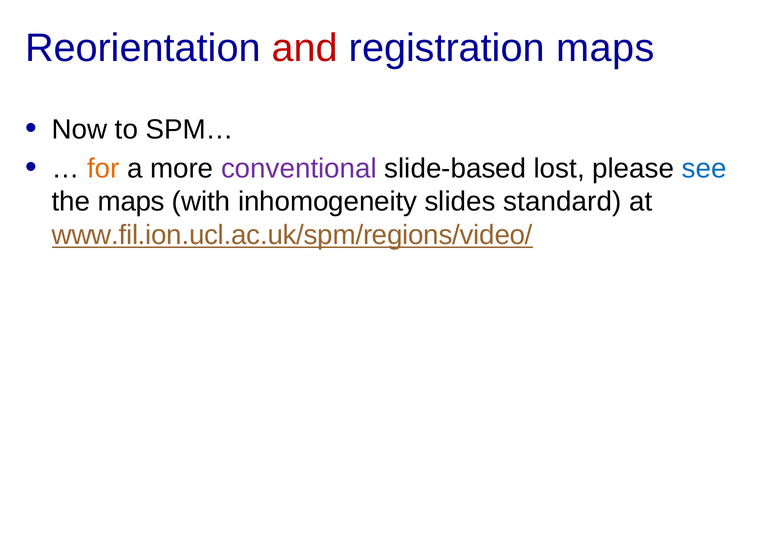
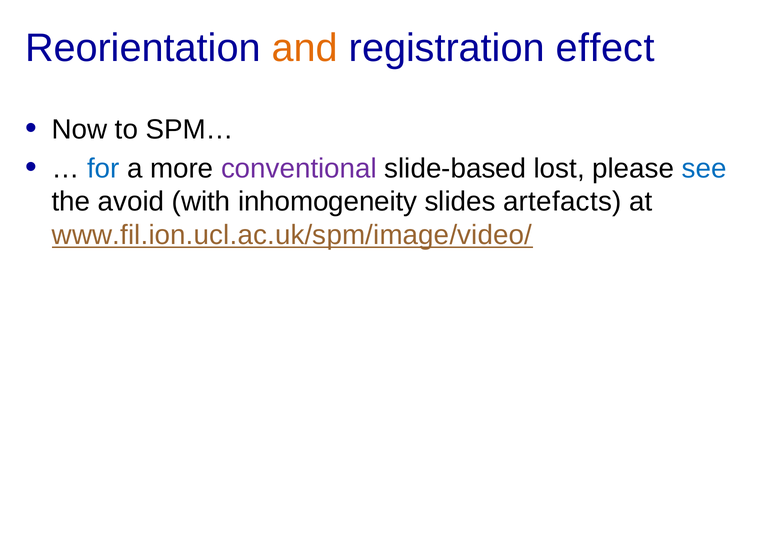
and colour: red -> orange
registration maps: maps -> effect
for colour: orange -> blue
the maps: maps -> avoid
standard: standard -> artefacts
www.fil.ion.ucl.ac.uk/spm/regions/video/: www.fil.ion.ucl.ac.uk/spm/regions/video/ -> www.fil.ion.ucl.ac.uk/spm/image/video/
